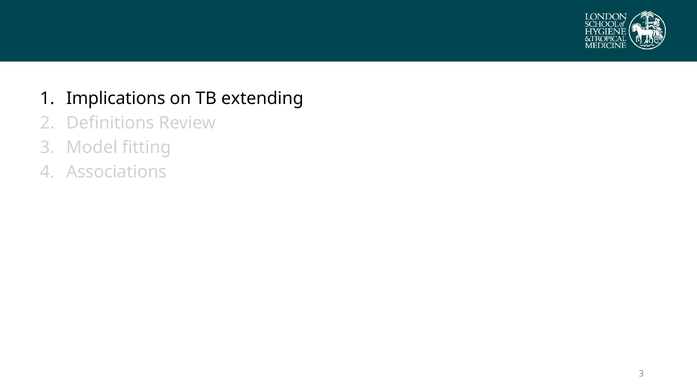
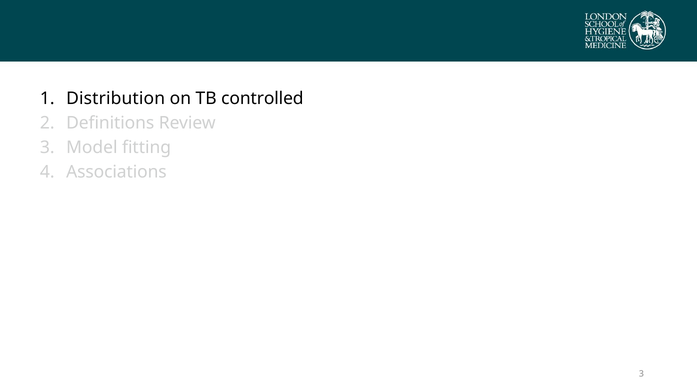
Implications: Implications -> Distribution
extending: extending -> controlled
